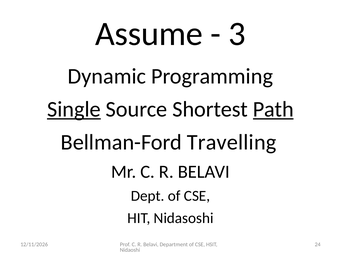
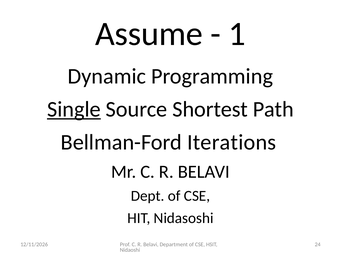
3: 3 -> 1
Path underline: present -> none
Travelling: Travelling -> Iterations
